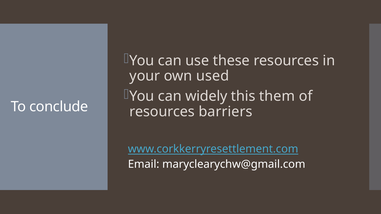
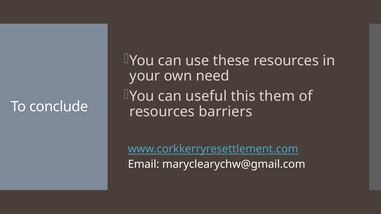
used: used -> need
widely: widely -> useful
